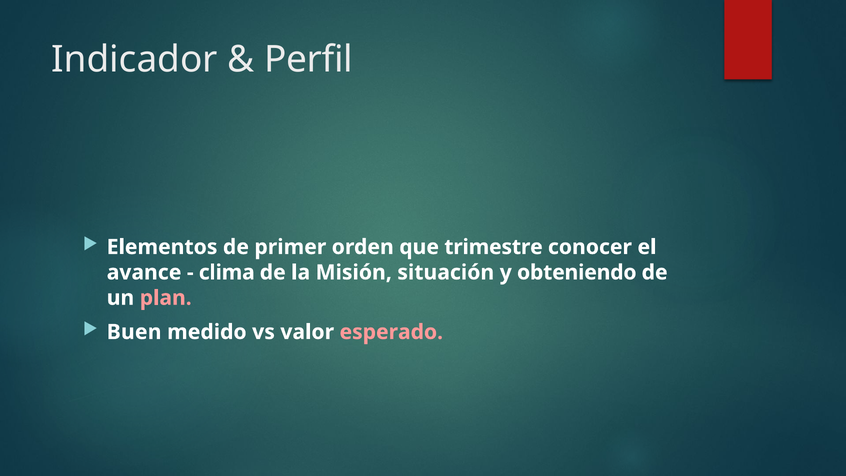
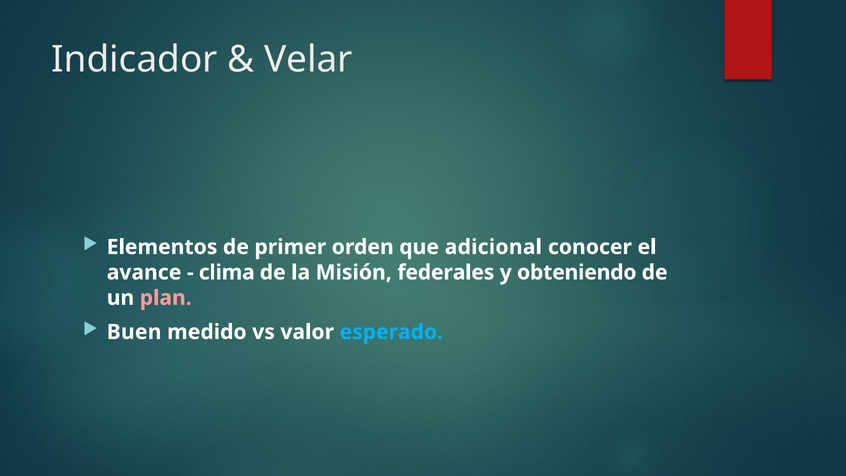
Perfil: Perfil -> Velar
trimestre: trimestre -> adicional
situación: situación -> federales
esperado colour: pink -> light blue
